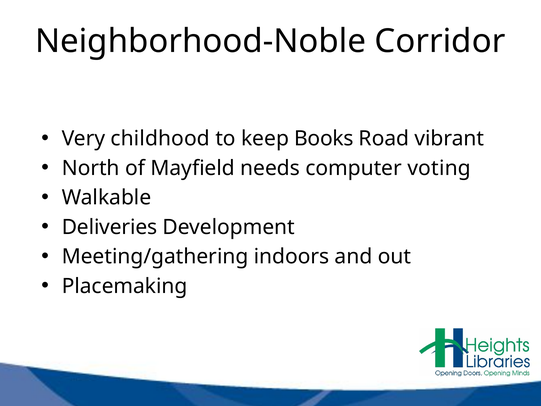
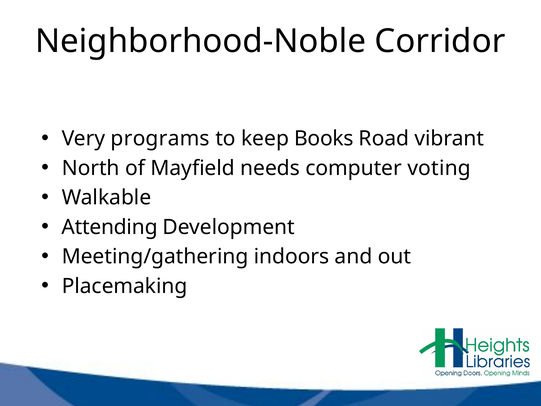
childhood: childhood -> programs
Deliveries: Deliveries -> Attending
